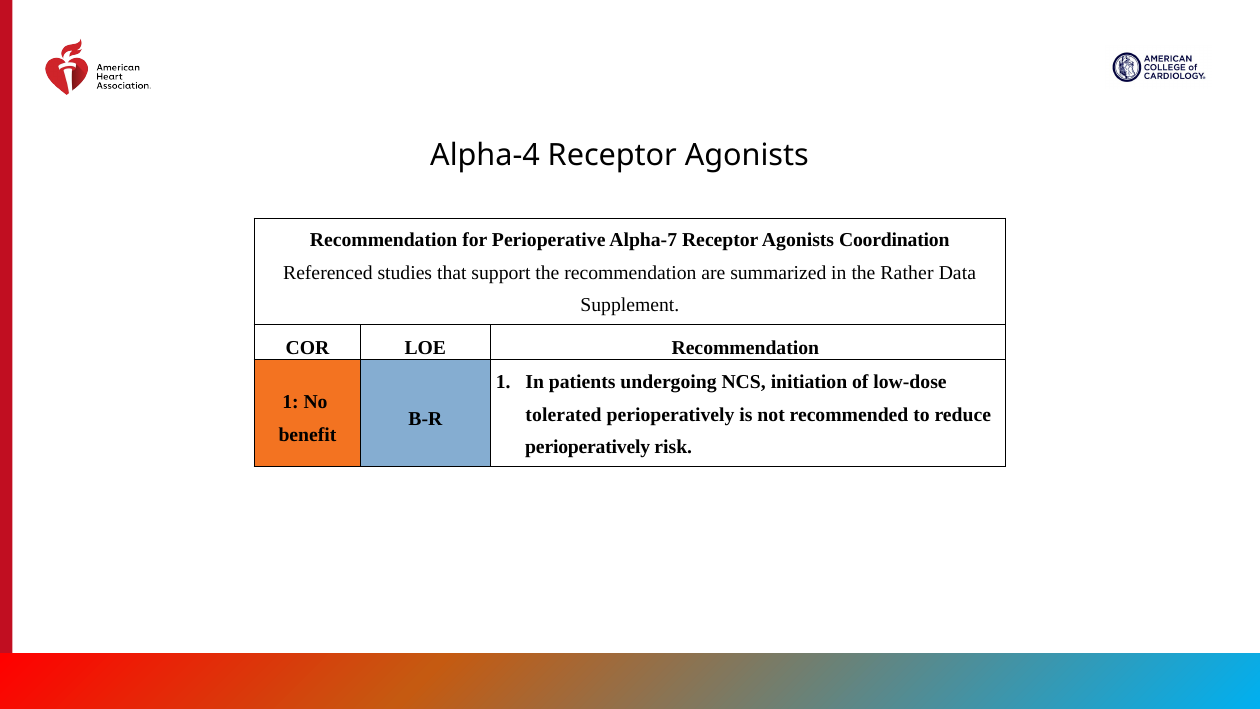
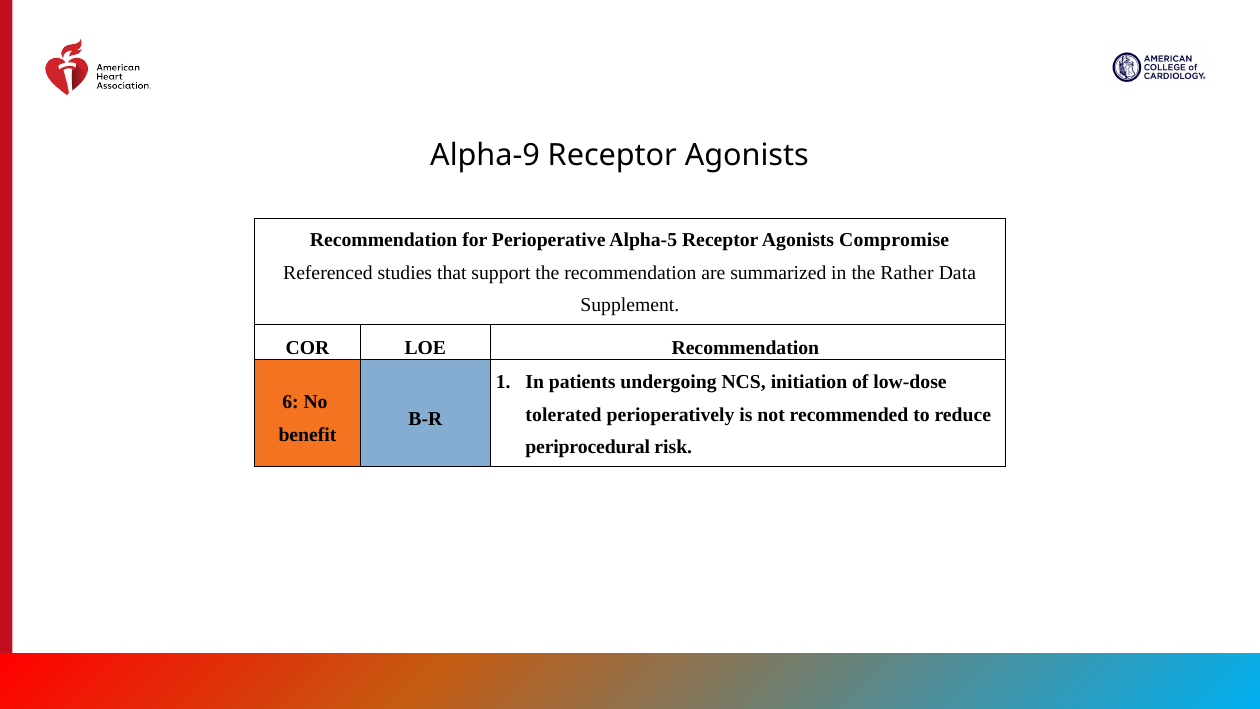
Alpha-4: Alpha-4 -> Alpha-9
Alpha-7: Alpha-7 -> Alpha-5
Coordination: Coordination -> Compromise
1 at (291, 402): 1 -> 6
perioperatively at (588, 447): perioperatively -> periprocedural
